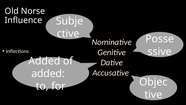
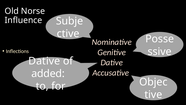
Added at (44, 61): Added -> Dative
